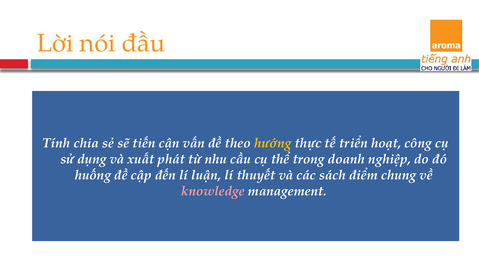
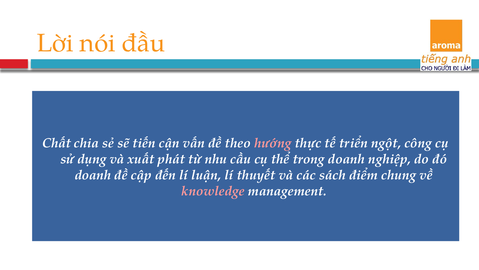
Tính: Tính -> Chất
hướng colour: yellow -> pink
hoạt: hoạt -> ngột
huống at (93, 175): huống -> doanh
